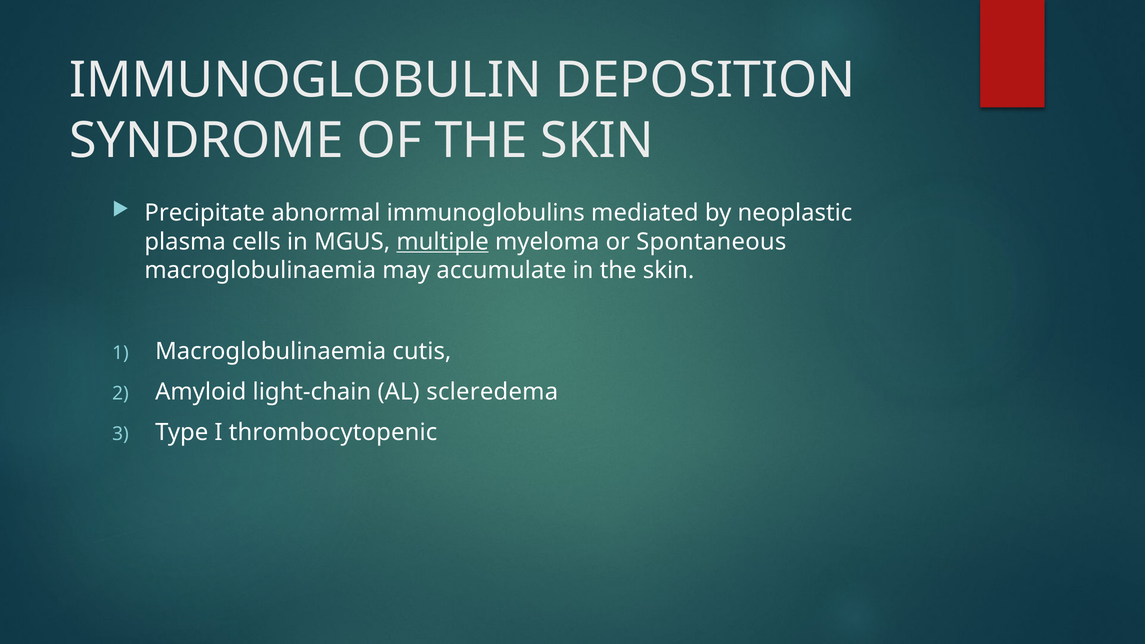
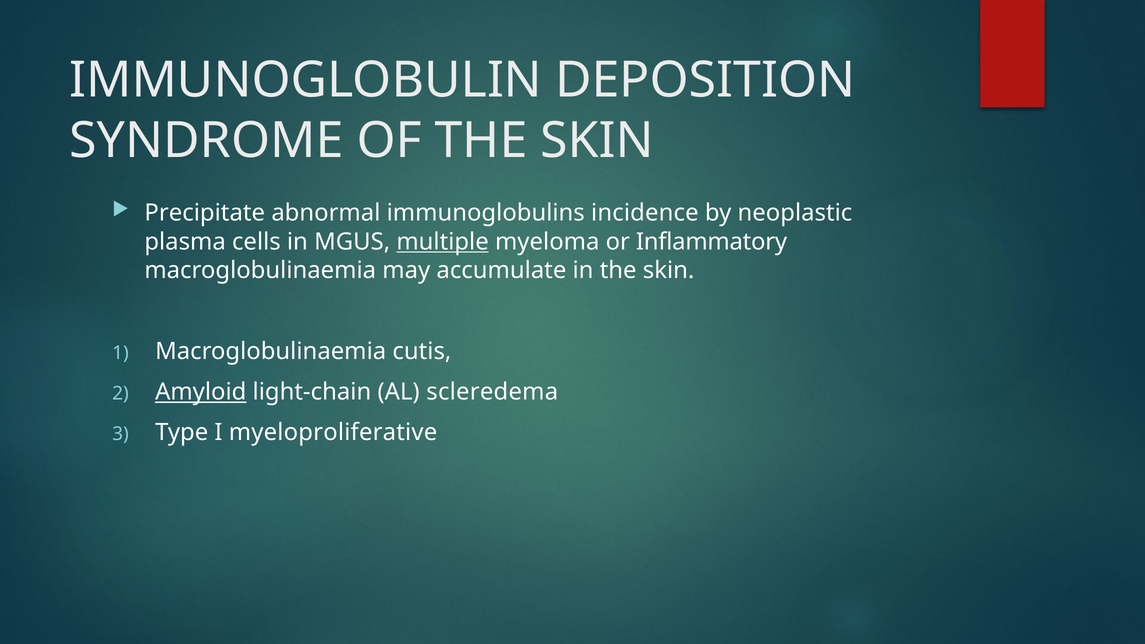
mediated: mediated -> incidence
Spontaneous: Spontaneous -> Inflammatory
Amyloid underline: none -> present
thrombocytopenic: thrombocytopenic -> myeloproliferative
